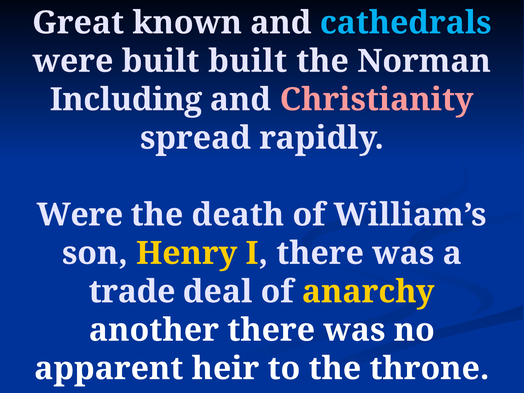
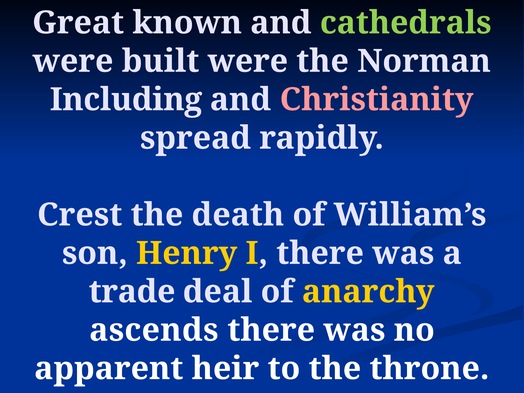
cathedrals colour: light blue -> light green
built built: built -> were
Were at (80, 215): Were -> Crest
another: another -> ascends
